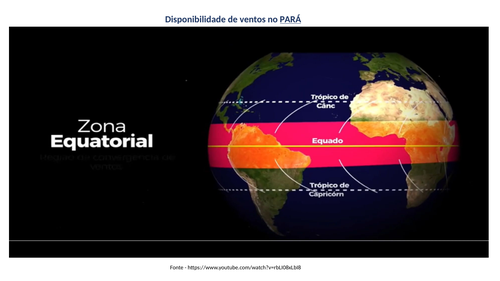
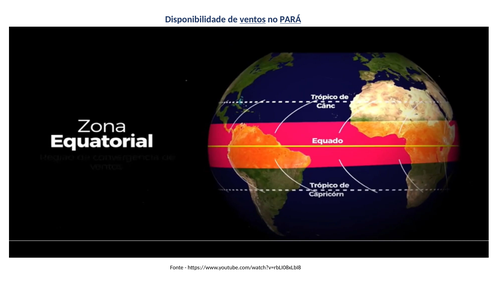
ventos underline: none -> present
